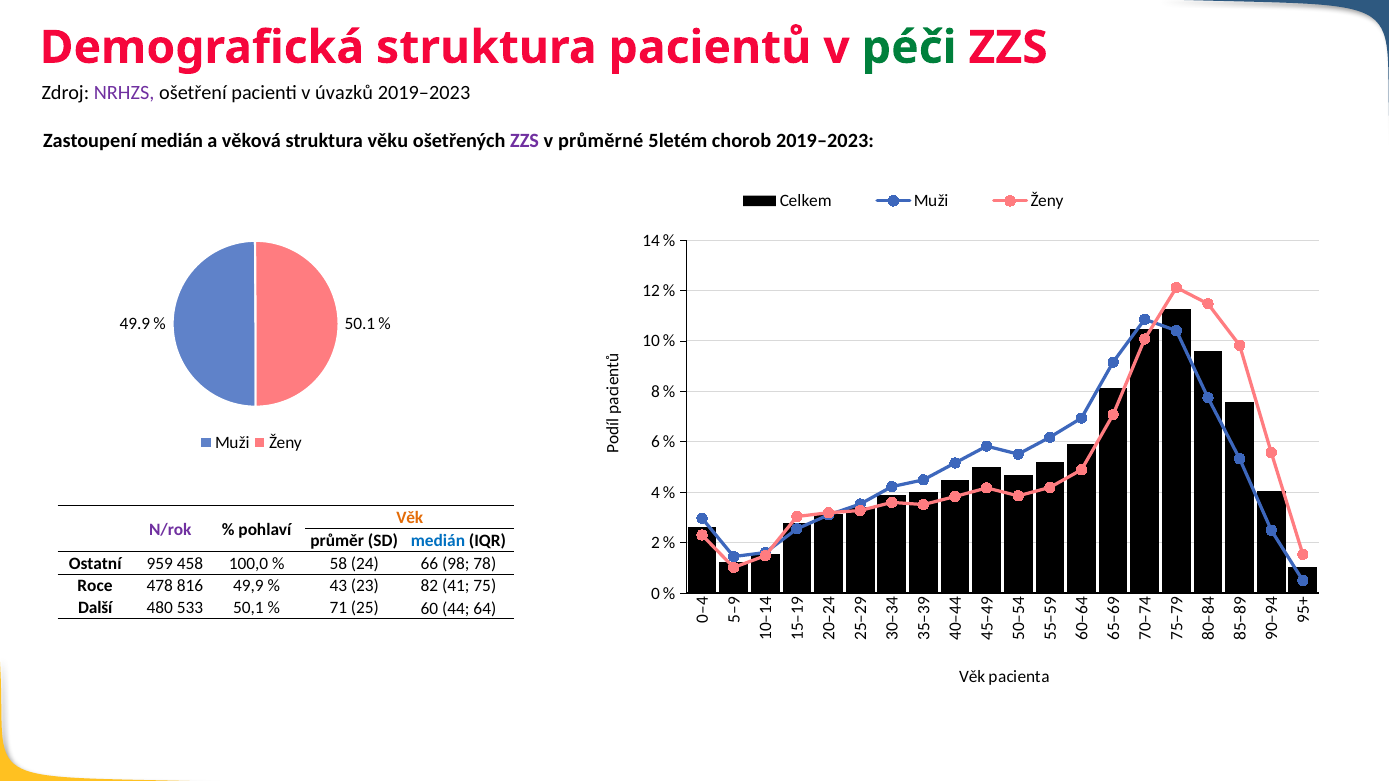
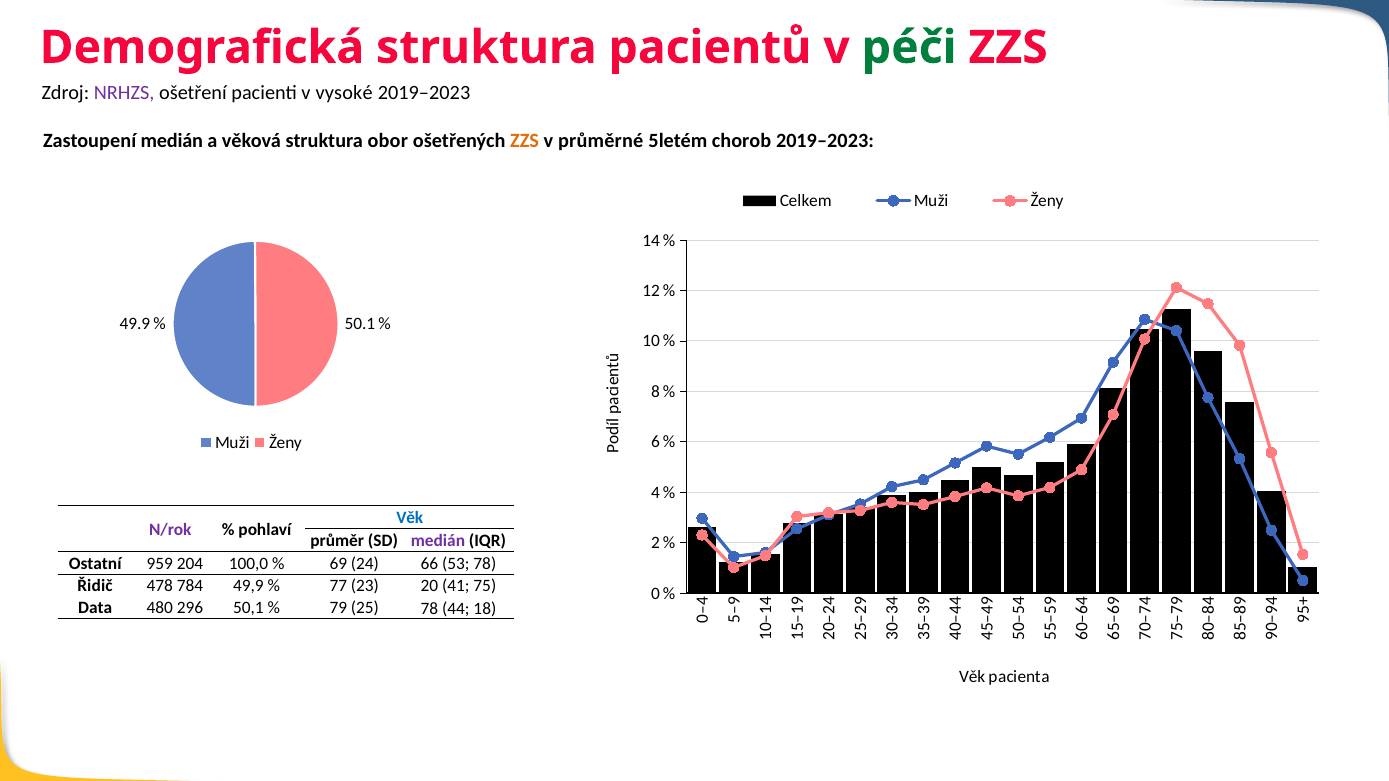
úvazků: úvazků -> vysoké
věku: věku -> obor
ZZS at (525, 141) colour: purple -> orange
Věk at (410, 518) colour: orange -> blue
medián at (438, 541) colour: blue -> purple
458: 458 -> 204
58: 58 -> 69
98: 98 -> 53
Roce: Roce -> Řidič
816: 816 -> 784
43: 43 -> 77
82: 82 -> 20
Další: Další -> Data
533: 533 -> 296
71: 71 -> 79
25 60: 60 -> 78
64: 64 -> 18
